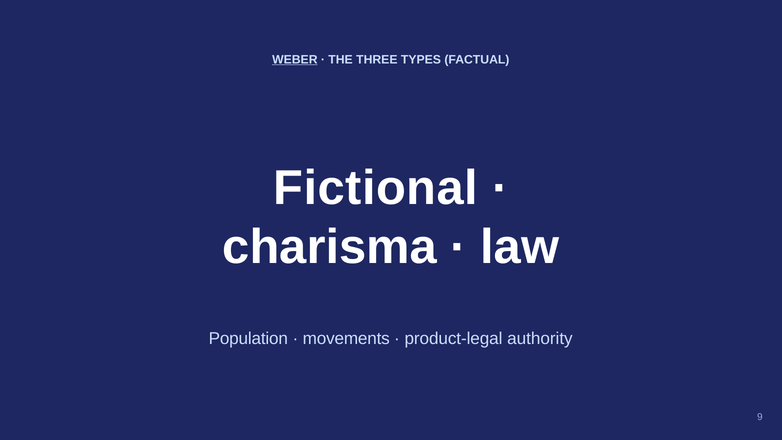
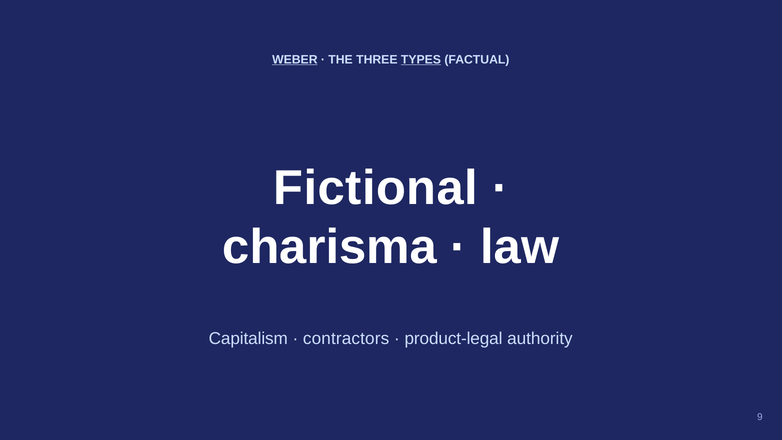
TYPES underline: none -> present
Population: Population -> Capitalism
movements: movements -> contractors
